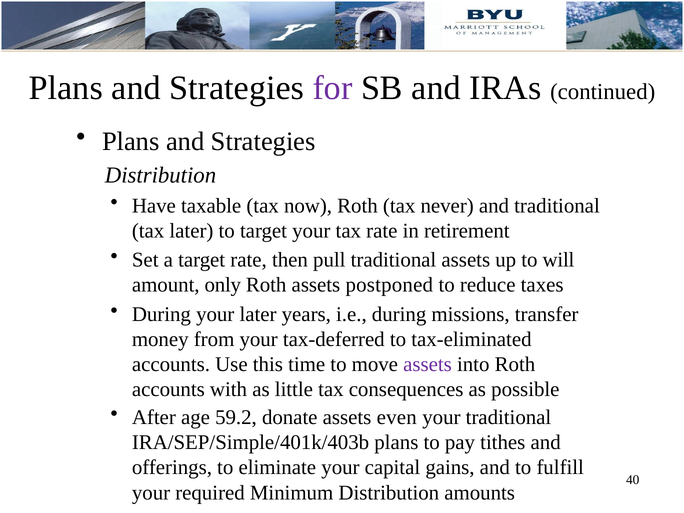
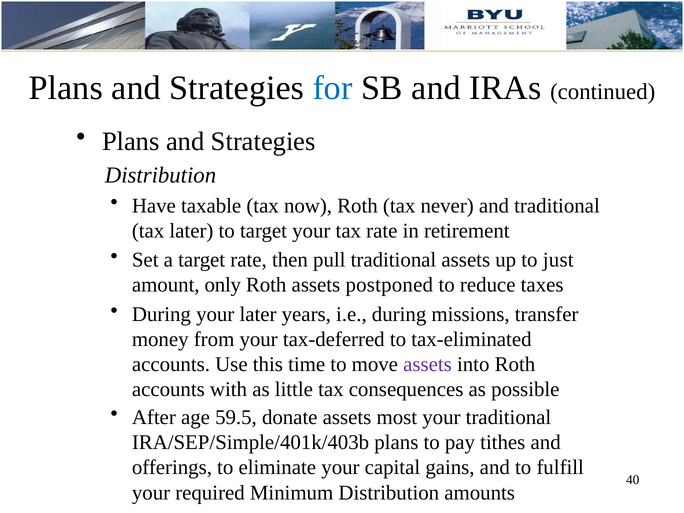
for colour: purple -> blue
will: will -> just
59.2: 59.2 -> 59.5
even: even -> most
